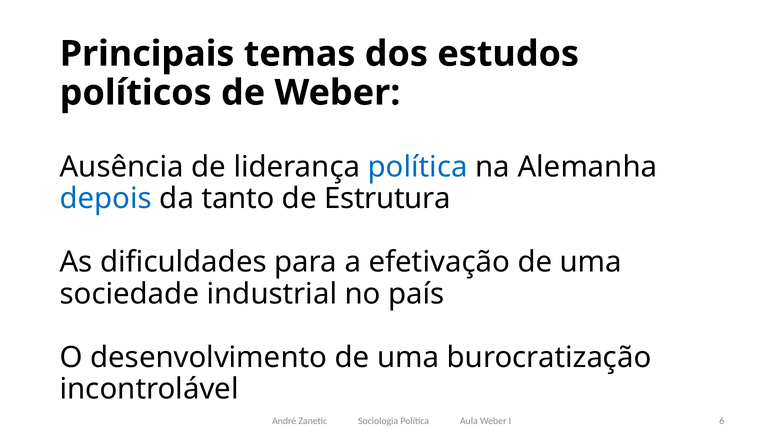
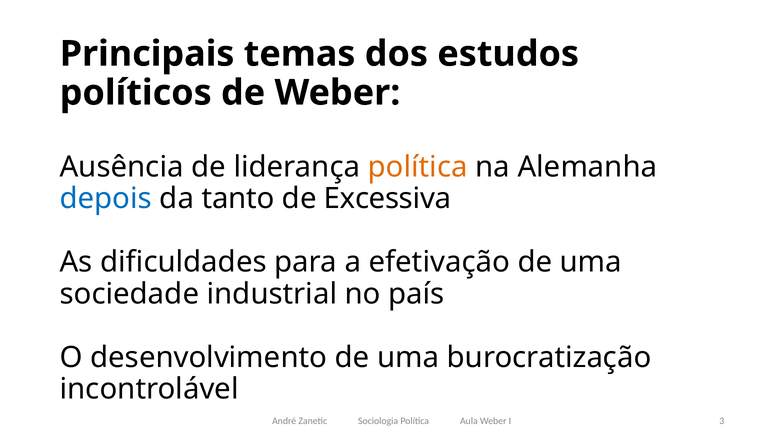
política at (418, 167) colour: blue -> orange
Estrutura: Estrutura -> Excessiva
6: 6 -> 3
